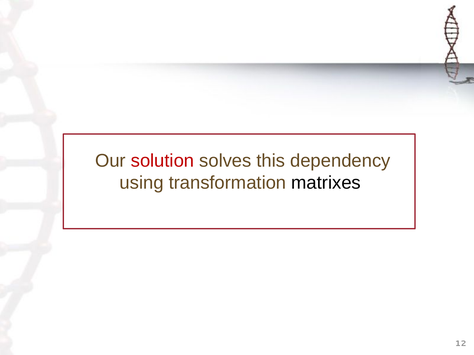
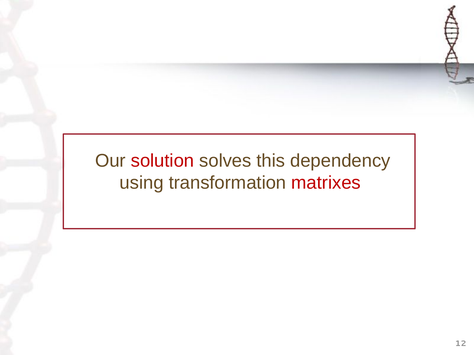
matrixes colour: black -> red
